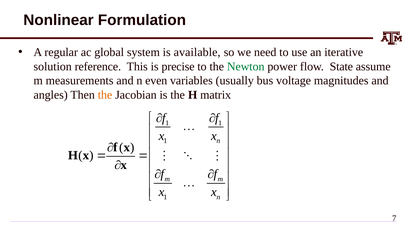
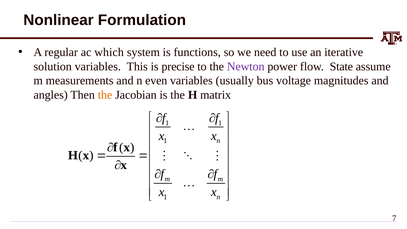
global: global -> which
available: available -> functions
solution reference: reference -> variables
Newton colour: green -> purple
